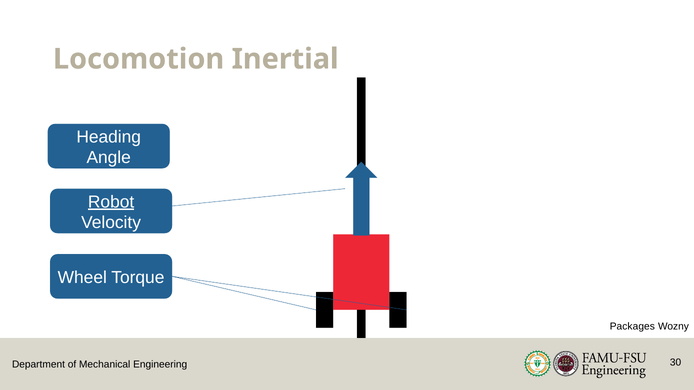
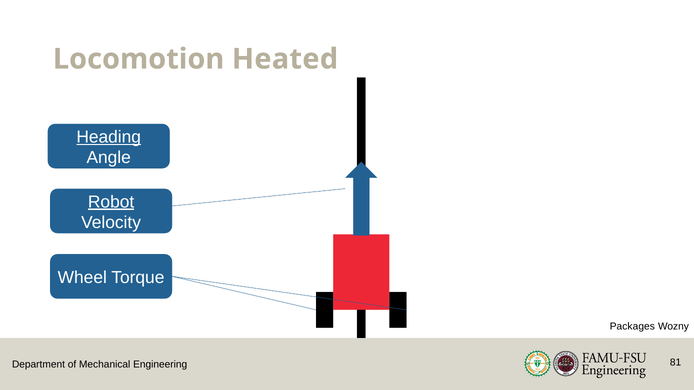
Inertial: Inertial -> Heated
Heading underline: none -> present
30: 30 -> 81
